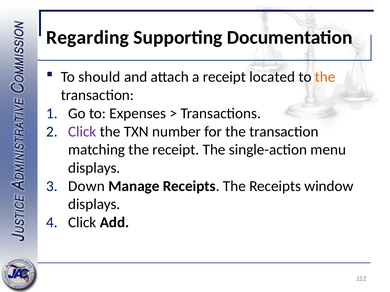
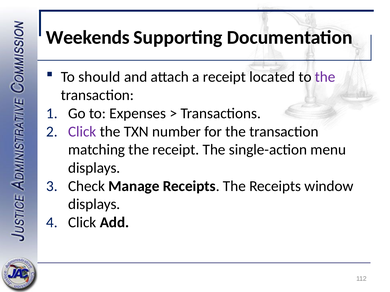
Regarding: Regarding -> Weekends
the at (325, 77) colour: orange -> purple
Down: Down -> Check
